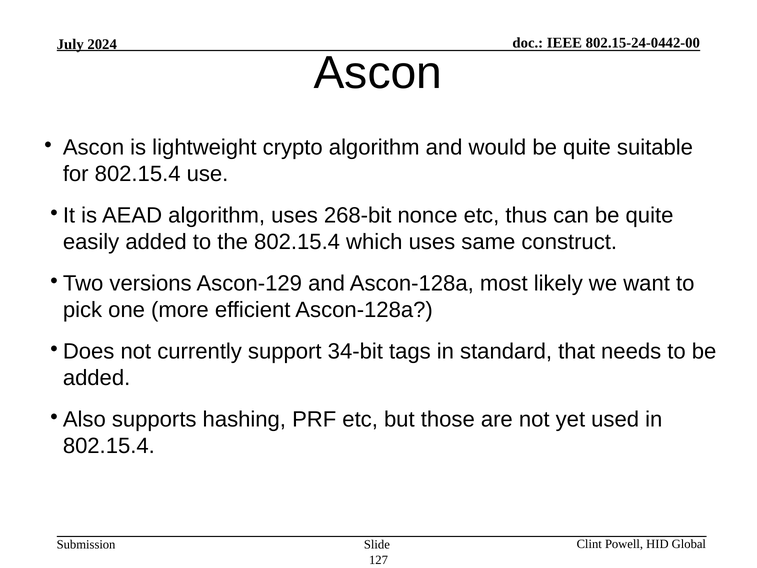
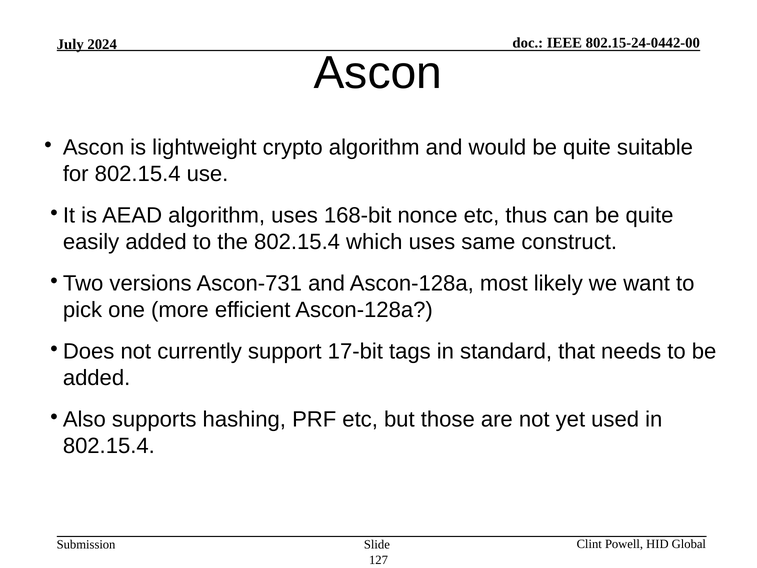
268-bit: 268-bit -> 168-bit
Ascon-129: Ascon-129 -> Ascon-731
34-bit: 34-bit -> 17-bit
